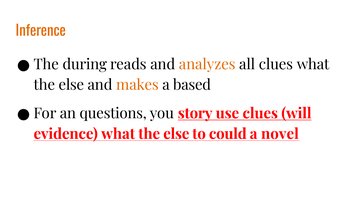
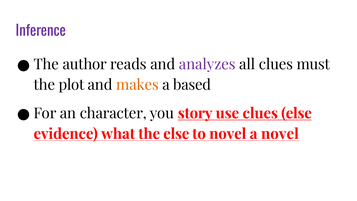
Inference colour: orange -> purple
during: during -> author
analyzes colour: orange -> purple
clues what: what -> must
else at (71, 85): else -> plot
questions: questions -> character
clues will: will -> else
to could: could -> novel
